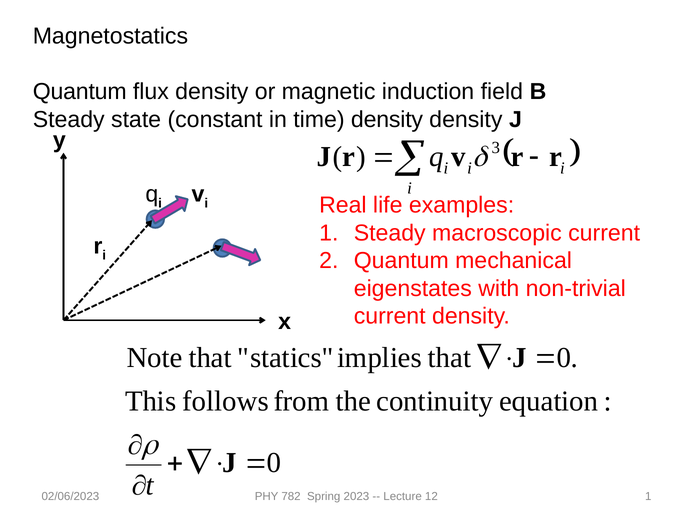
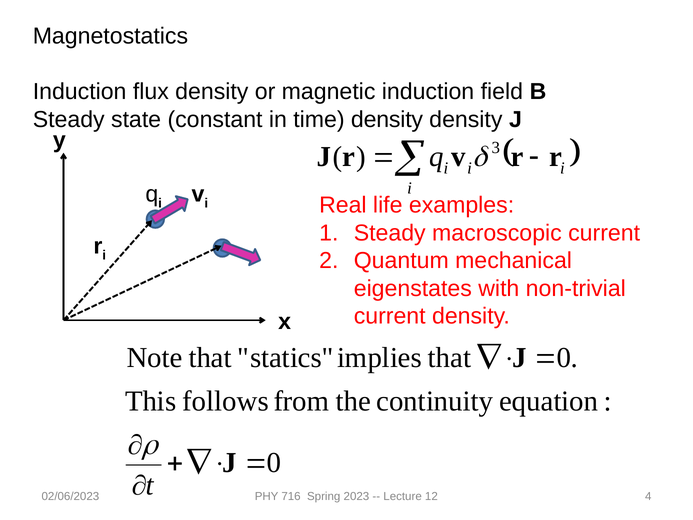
Quantum at (80, 92): Quantum -> Induction
782: 782 -> 716
12 1: 1 -> 4
